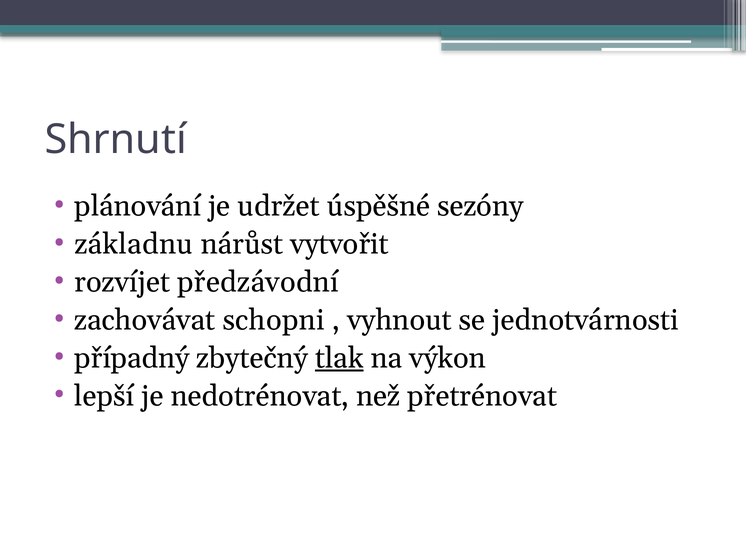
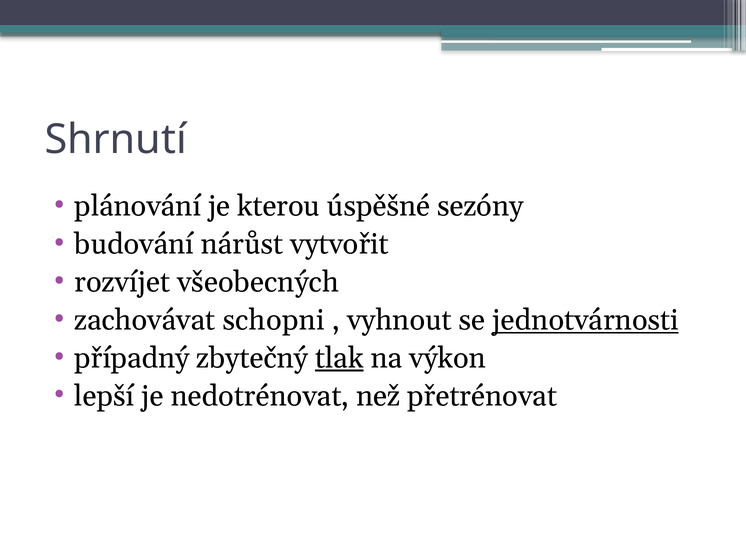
udržet: udržet -> kterou
základnu: základnu -> budování
předzávodní: předzávodní -> všeobecných
jednotvárnosti underline: none -> present
